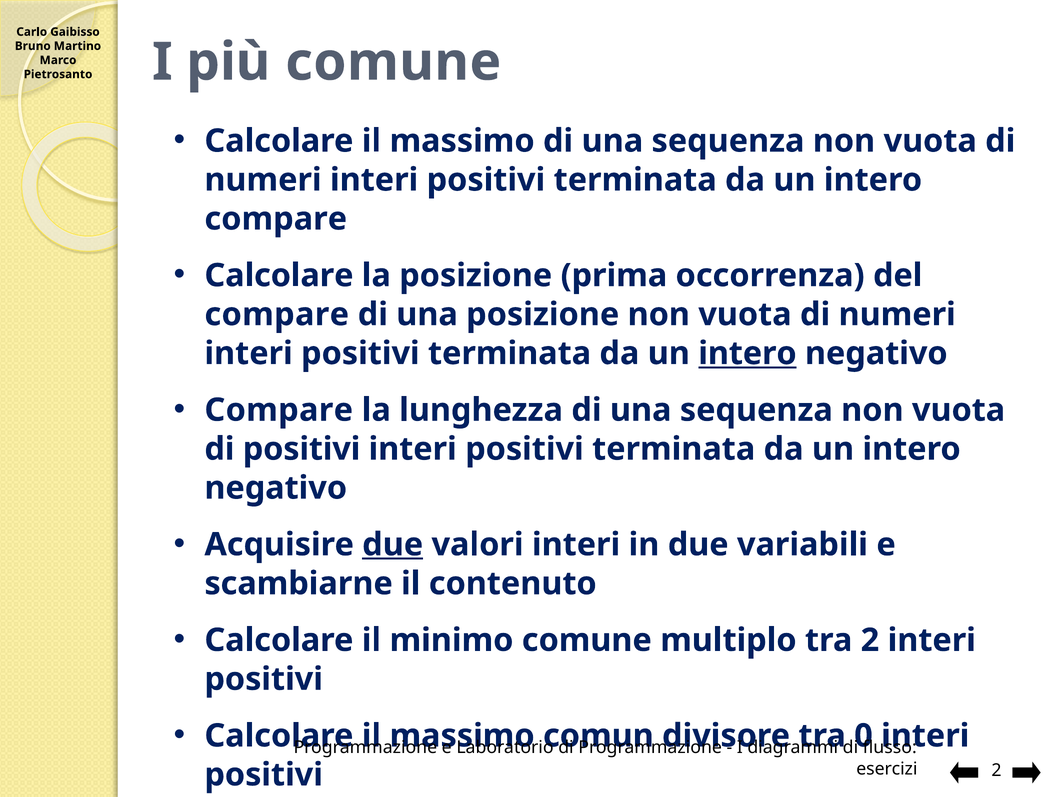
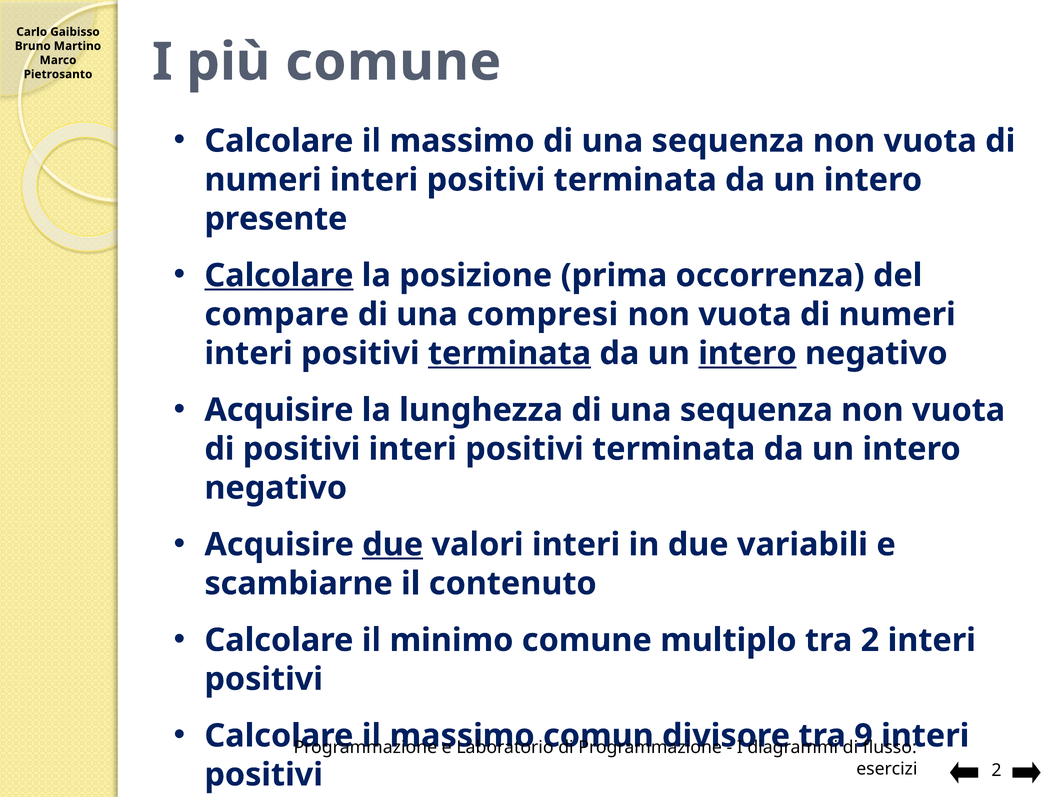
compare at (276, 219): compare -> presente
Calcolare at (279, 276) underline: none -> present
una posizione: posizione -> compresi
terminata at (510, 354) underline: none -> present
Compare at (279, 410): Compare -> Acquisire
0: 0 -> 9
